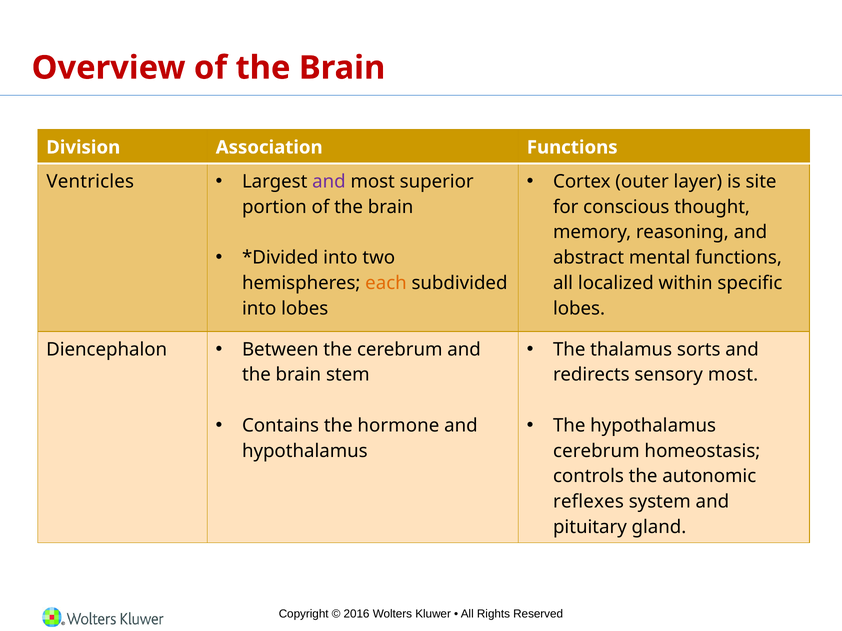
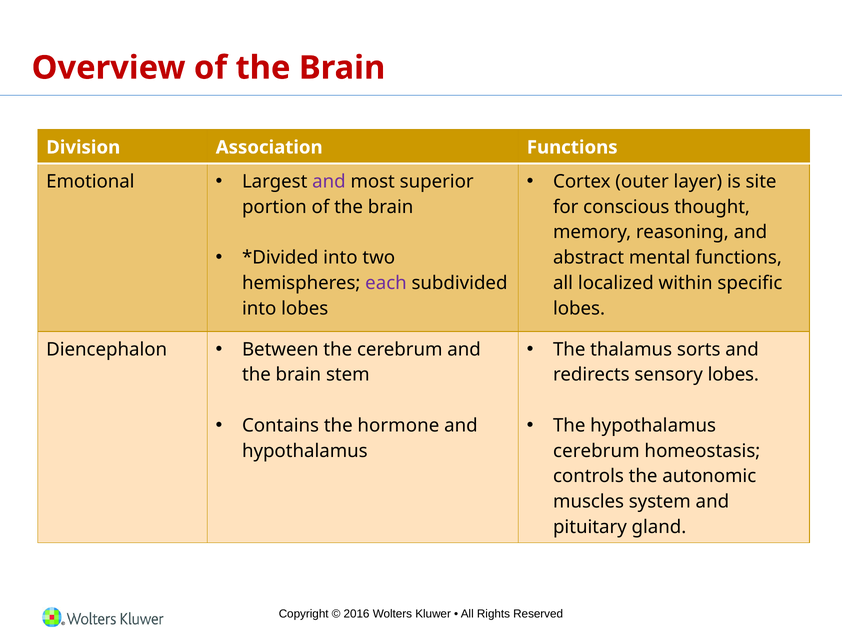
Ventricles: Ventricles -> Emotional
each colour: orange -> purple
sensory most: most -> lobes
reflexes: reflexes -> muscles
